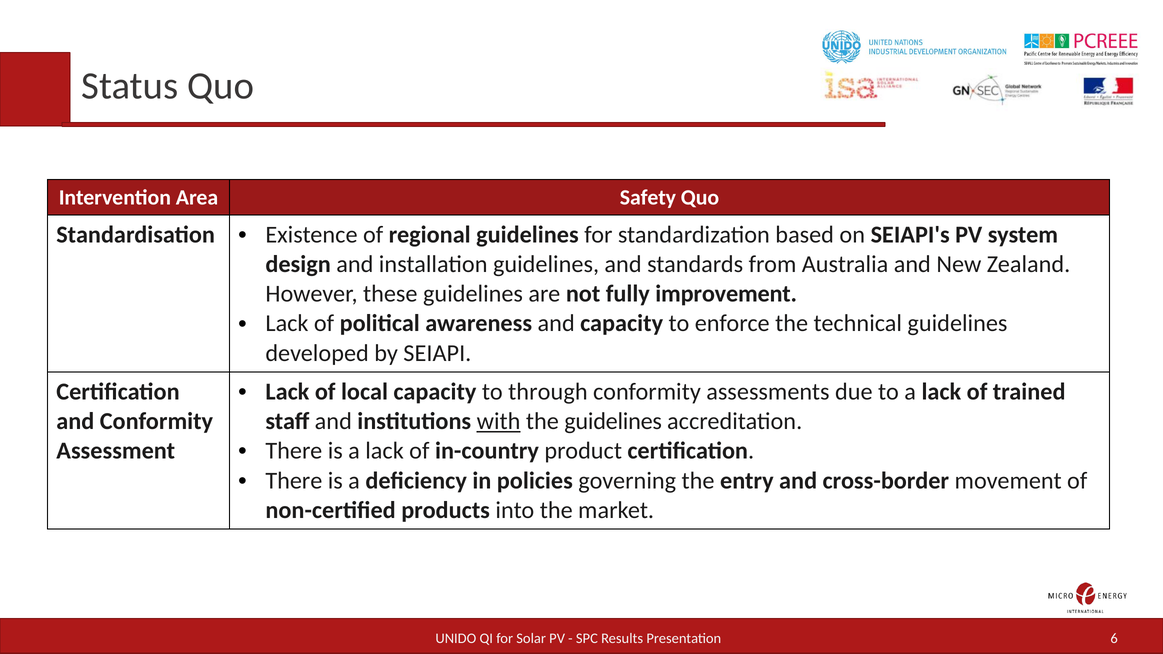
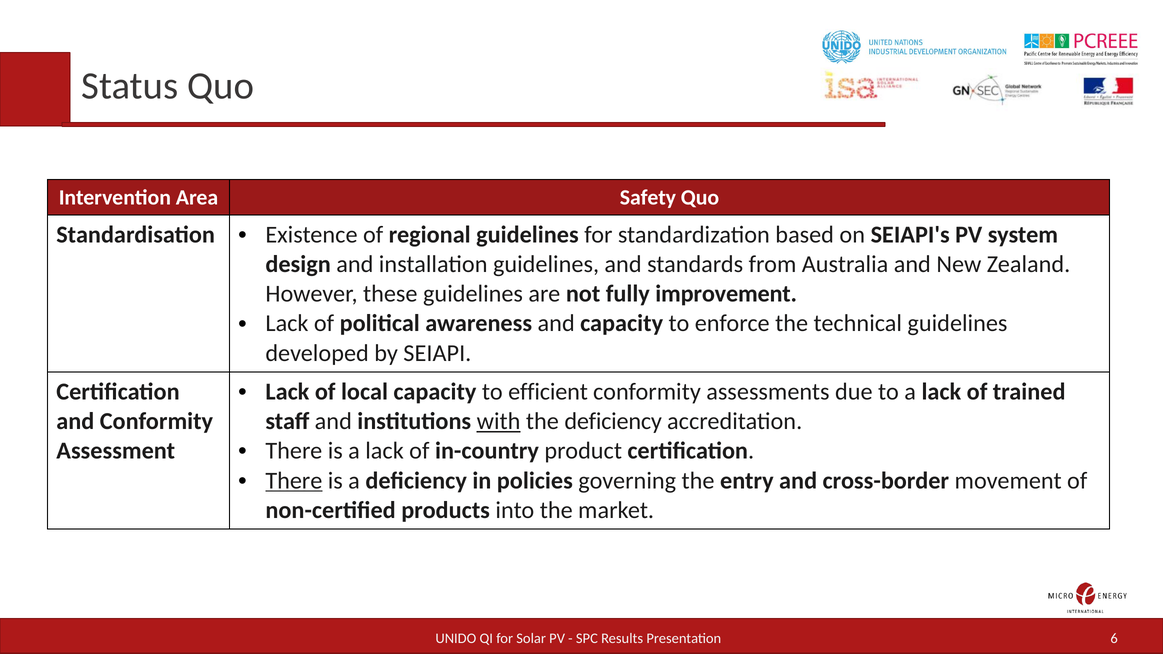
through: through -> efficient
the guidelines: guidelines -> deficiency
There at (294, 481) underline: none -> present
